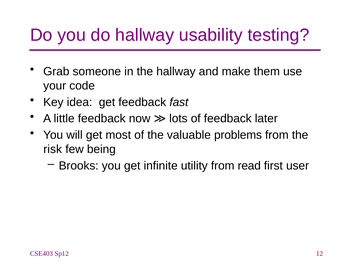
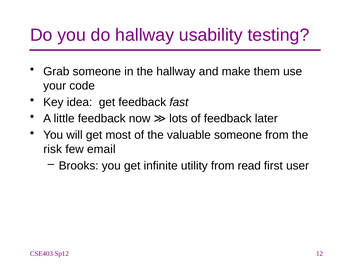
valuable problems: problems -> someone
being: being -> email
